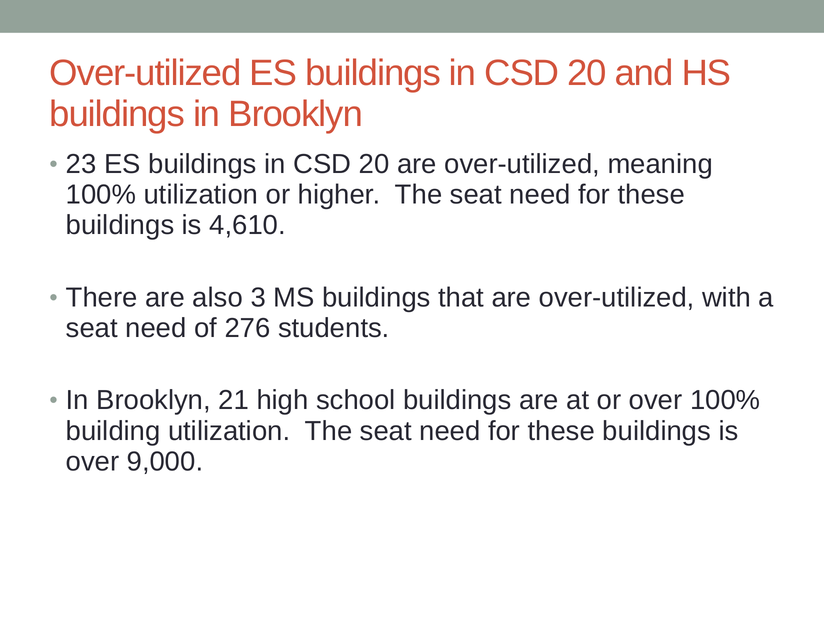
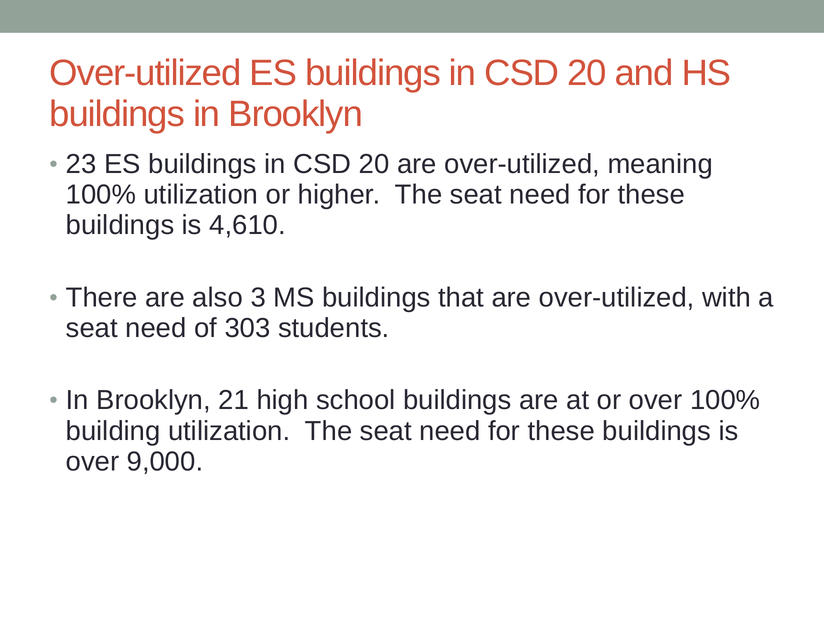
276: 276 -> 303
